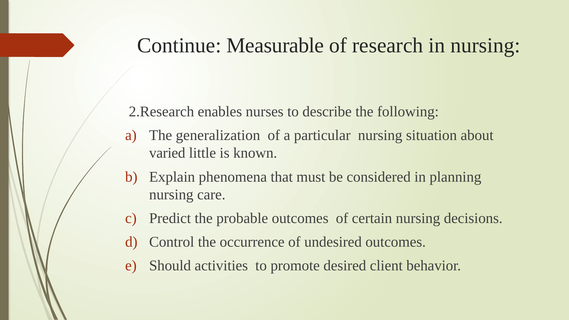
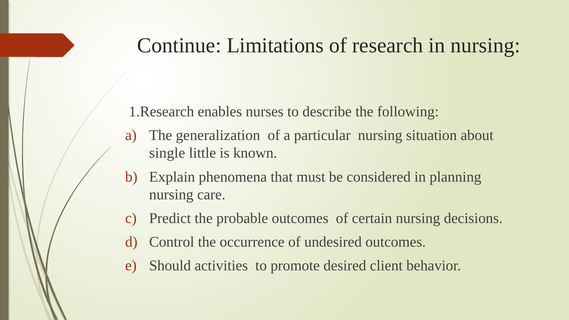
Measurable: Measurable -> Limitations
2.Research: 2.Research -> 1.Research
varied: varied -> single
